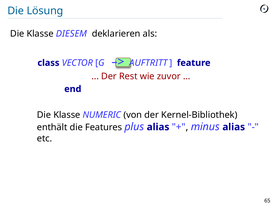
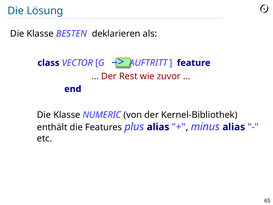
DIESEM: DIESEM -> BESTEN
